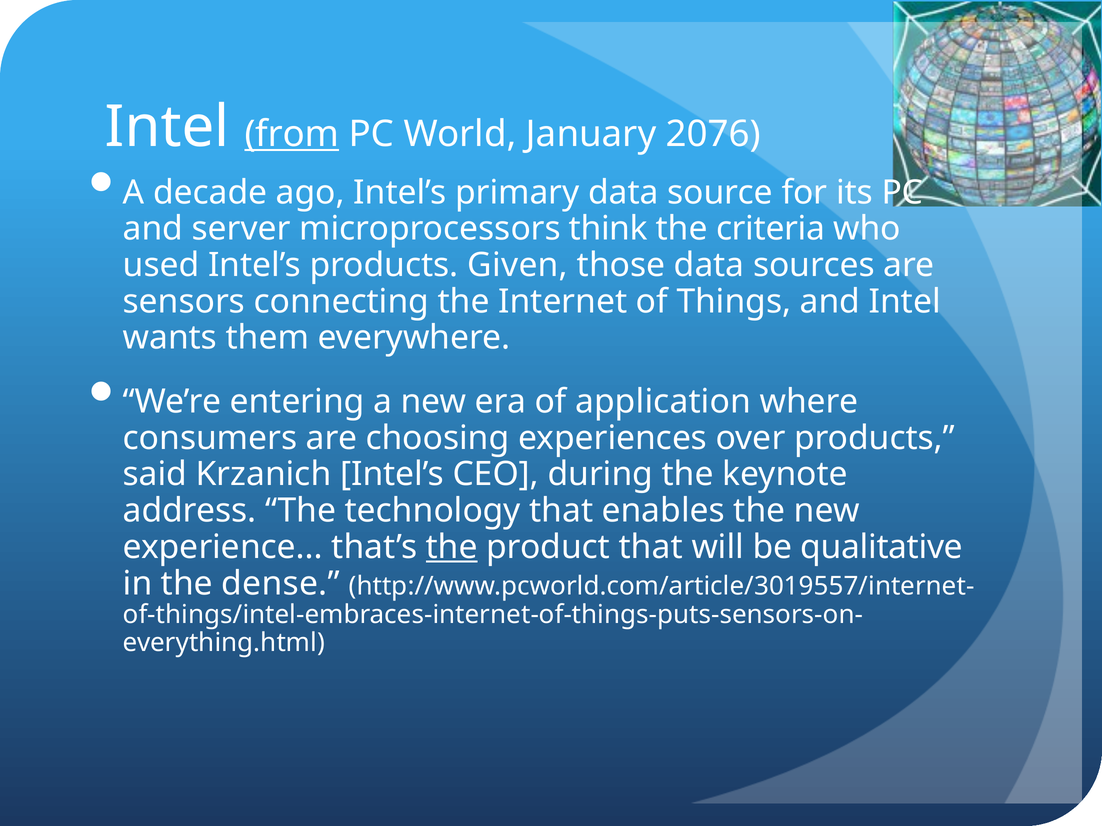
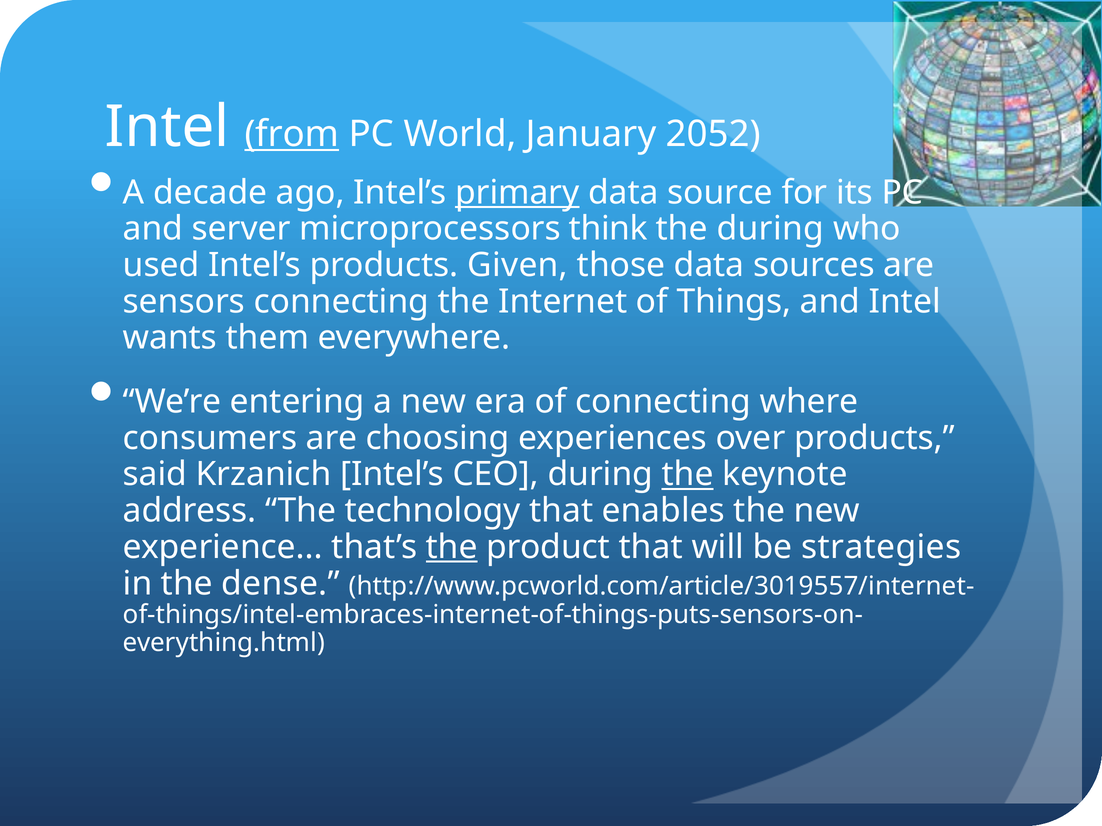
2076: 2076 -> 2052
primary underline: none -> present
the criteria: criteria -> during
of application: application -> connecting
the at (688, 475) underline: none -> present
qualitative: qualitative -> strategies
